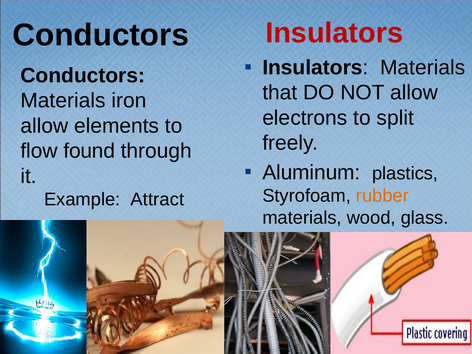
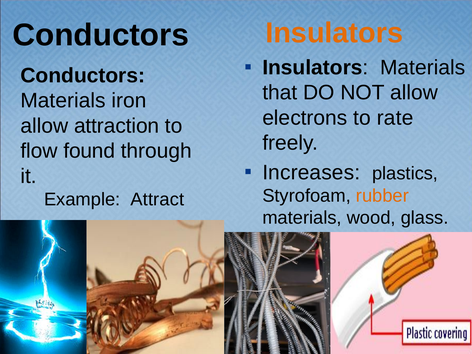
Insulators at (334, 33) colour: red -> orange
split: split -> rate
elements: elements -> attraction
Aluminum: Aluminum -> Increases
